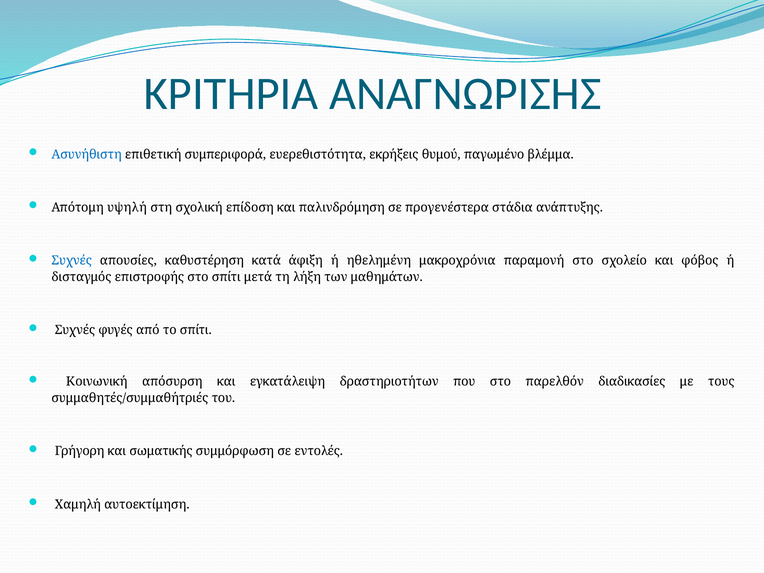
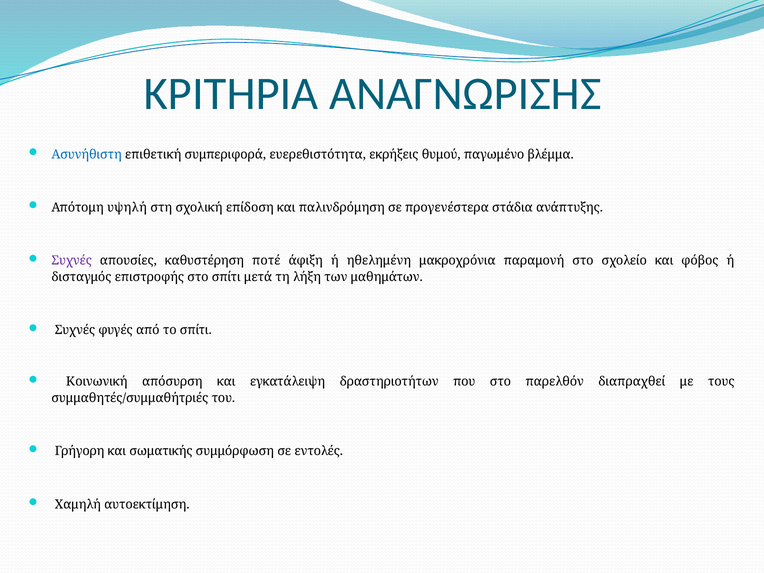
Συχνές at (72, 261) colour: blue -> purple
κατά: κατά -> ποτέ
διαδικασίες: διαδικασίες -> διαπραχθεί
